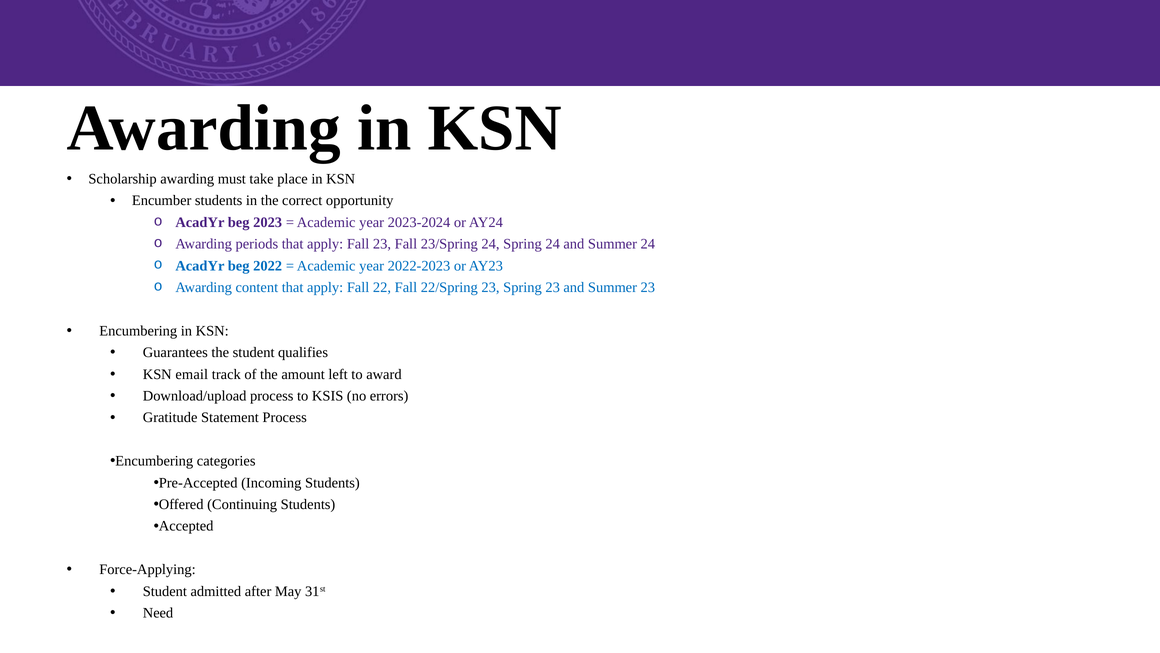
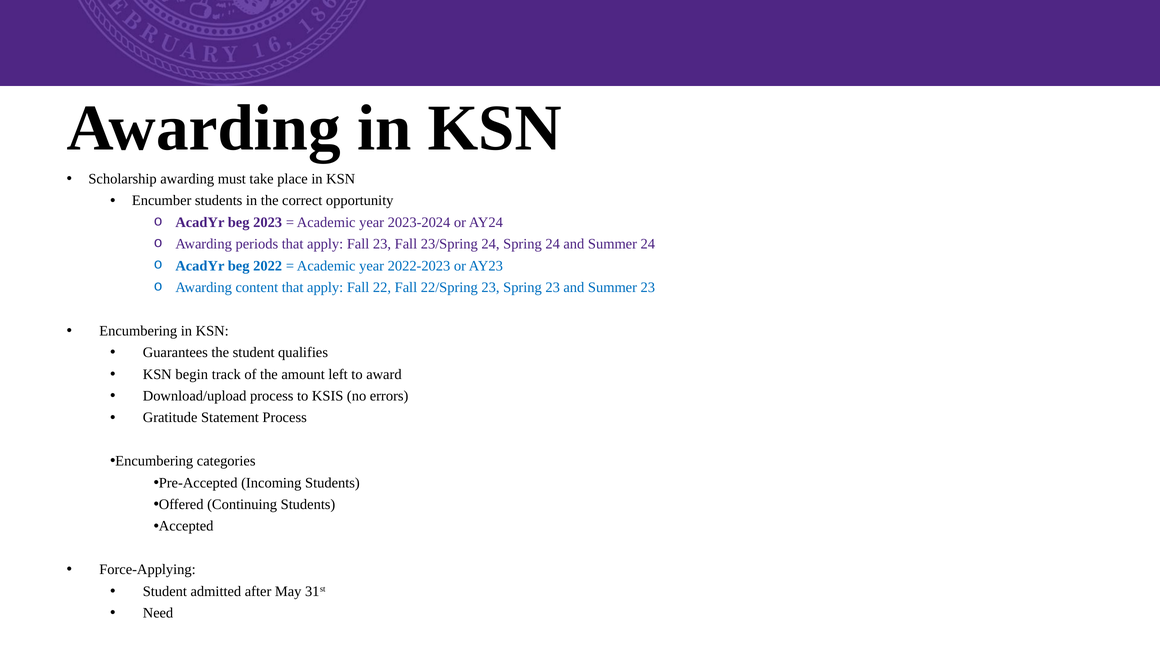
email: email -> begin
